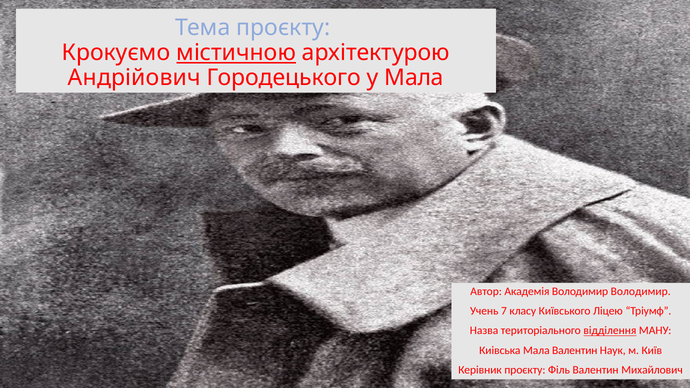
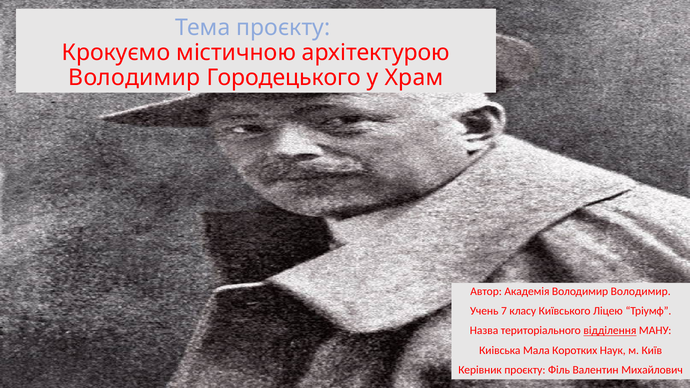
містичною underline: present -> none
Андрійович at (134, 78): Андрійович -> Володимир
у Мала: Мала -> Храм
Мала Валентин: Валентин -> Коротких
